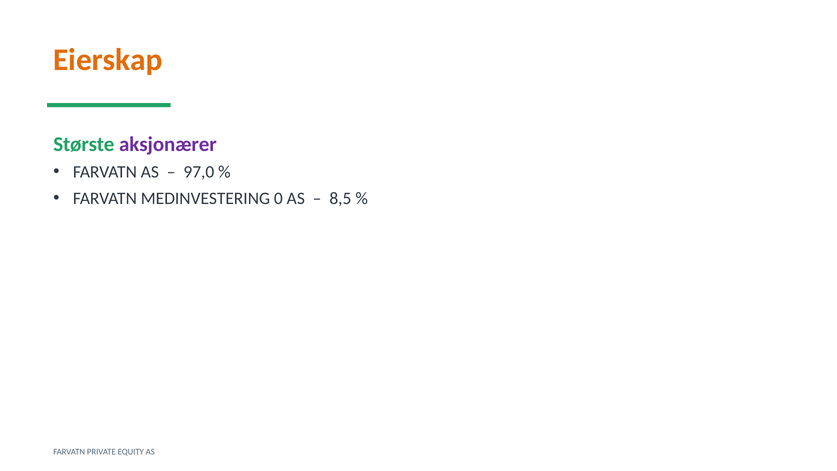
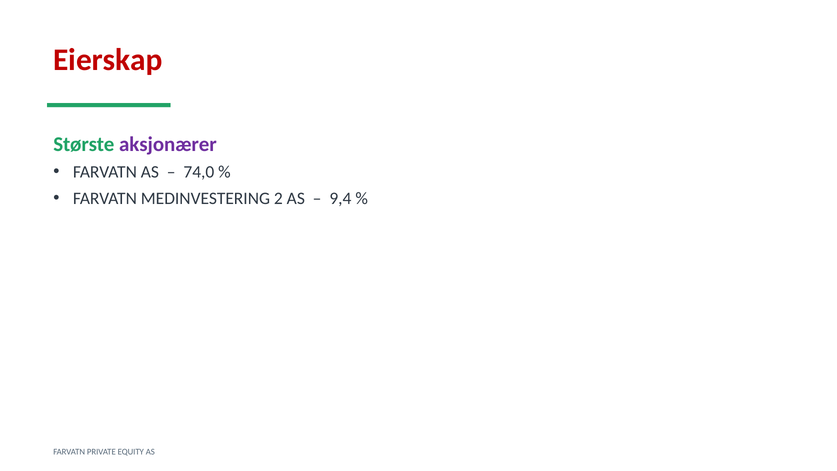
Eierskap colour: orange -> red
97,0: 97,0 -> 74,0
0: 0 -> 2
8,5: 8,5 -> 9,4
